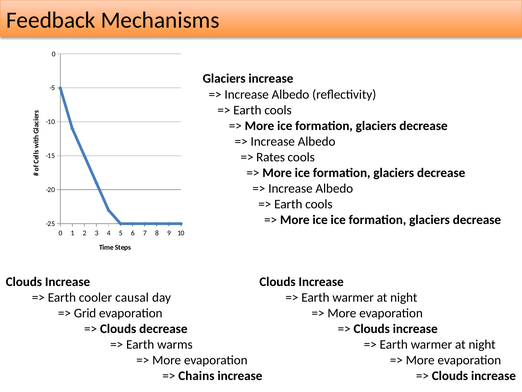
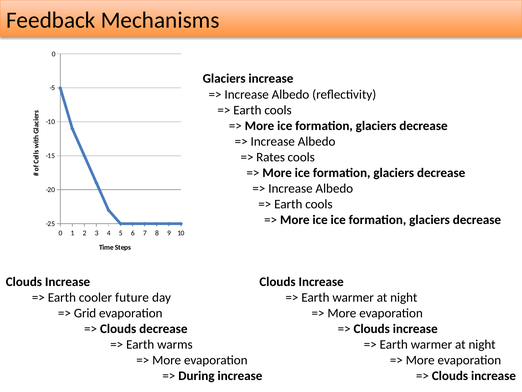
causal: causal -> future
Chains: Chains -> During
